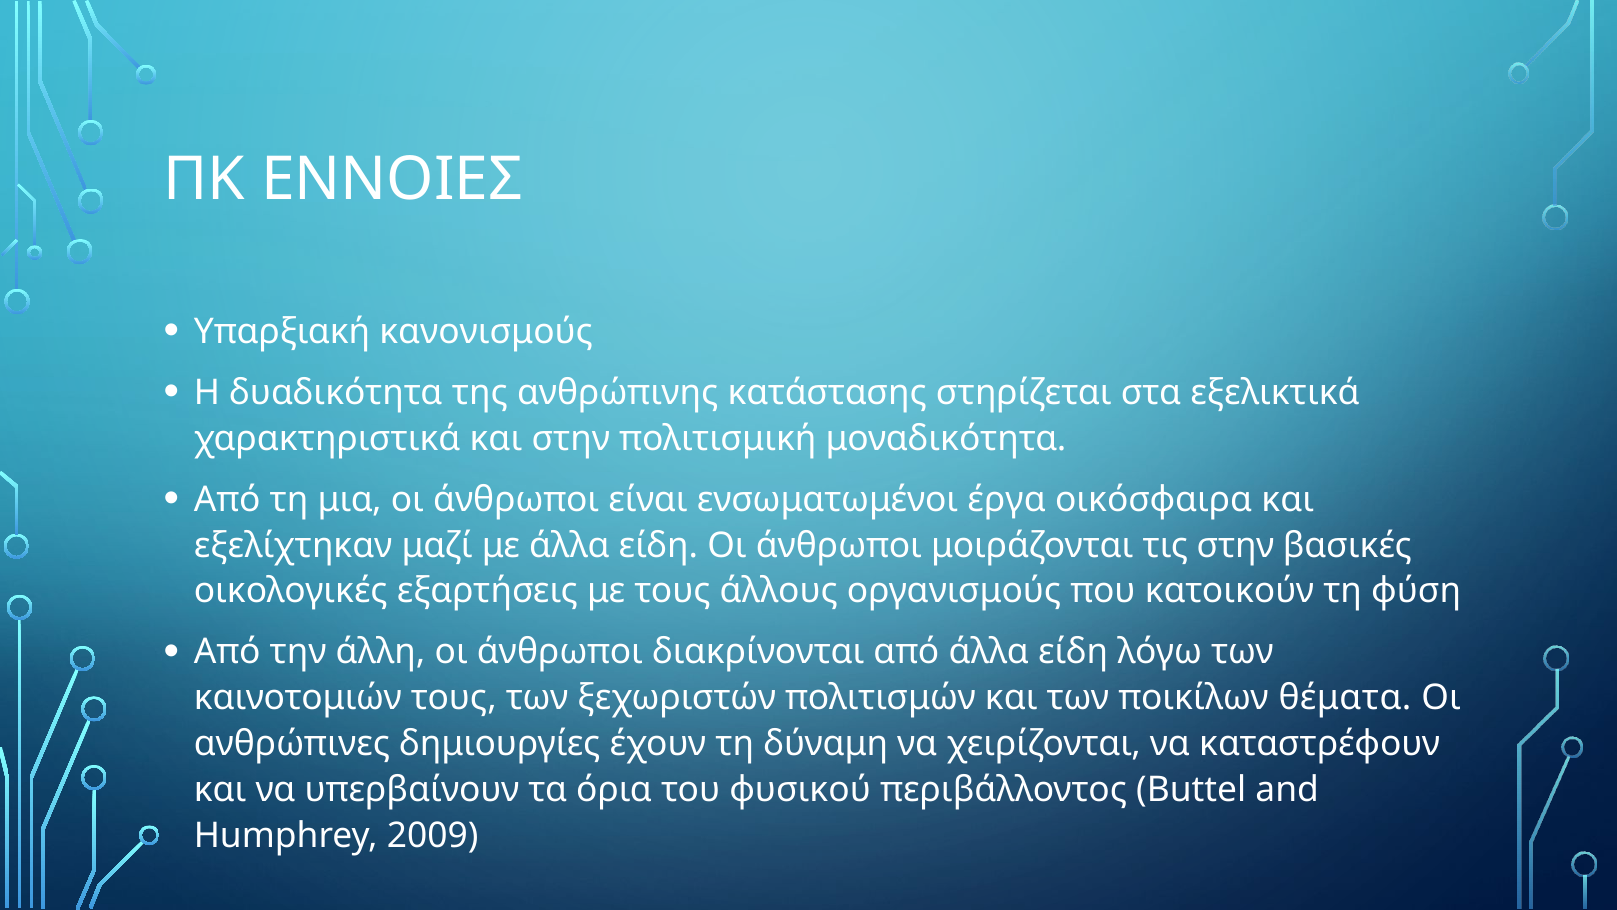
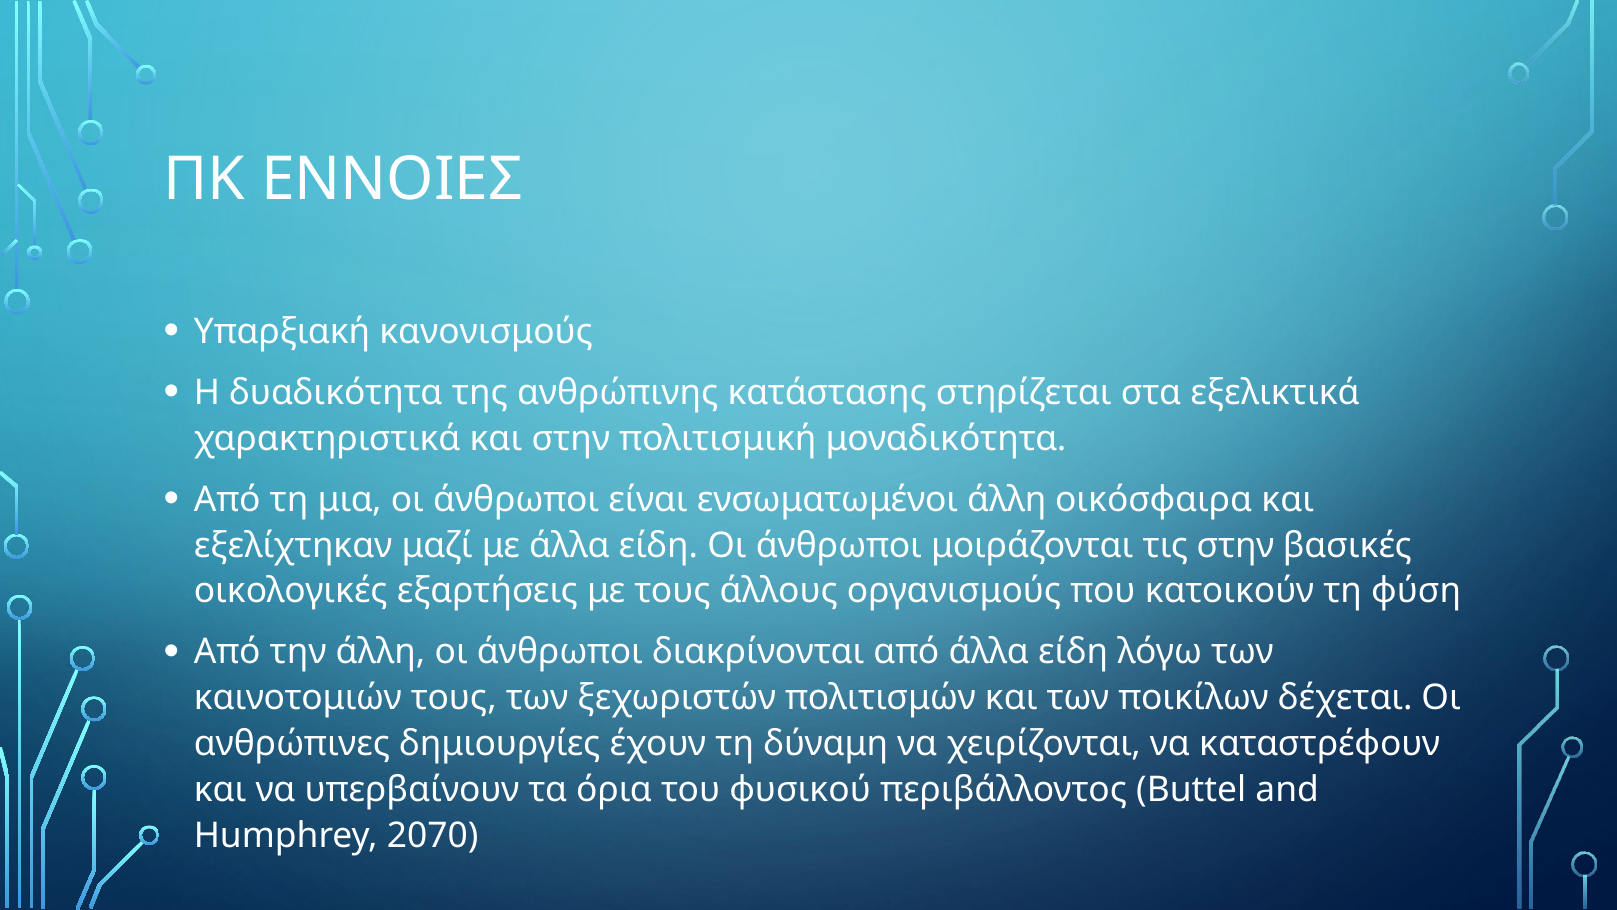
ενσωματωμένοι έργα: έργα -> άλλη
θέματα: θέματα -> δέχεται
2009: 2009 -> 2070
